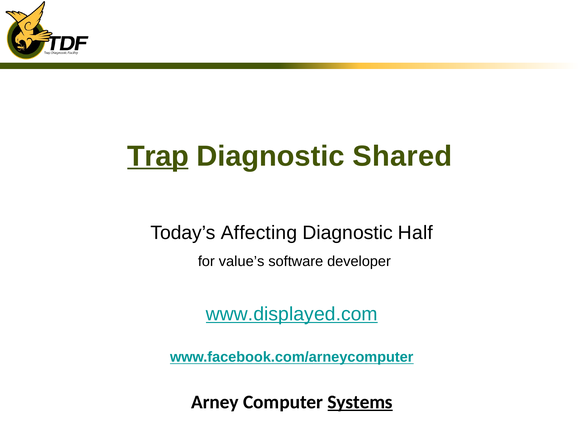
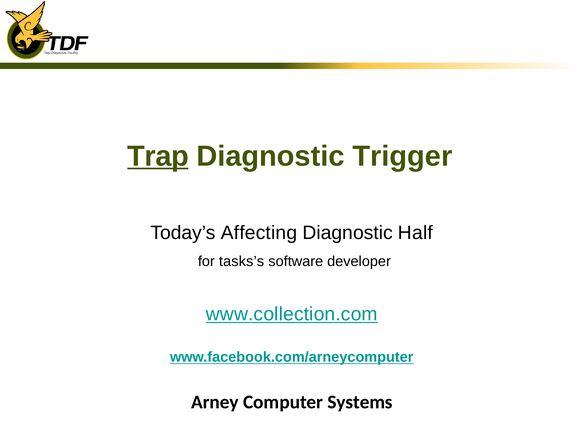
Shared: Shared -> Trigger
value’s: value’s -> tasks’s
www.displayed.com: www.displayed.com -> www.collection.com
Systems underline: present -> none
